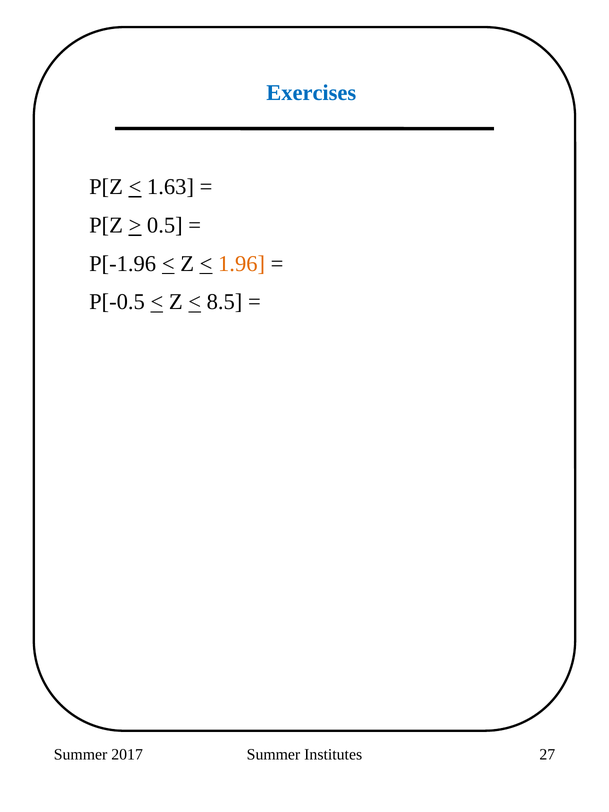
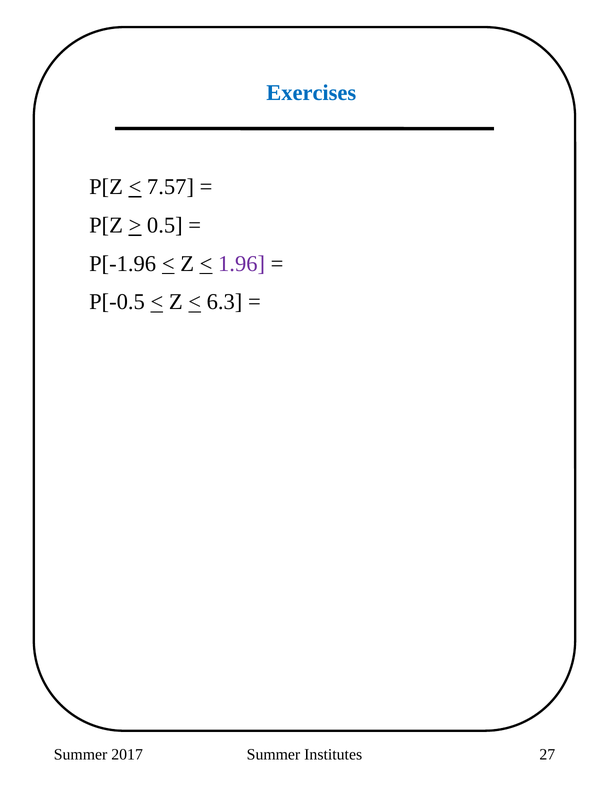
1.63: 1.63 -> 7.57
1.96 colour: orange -> purple
8.5: 8.5 -> 6.3
